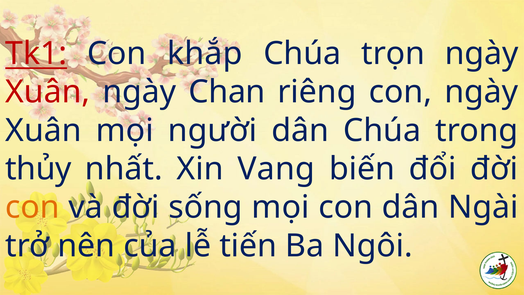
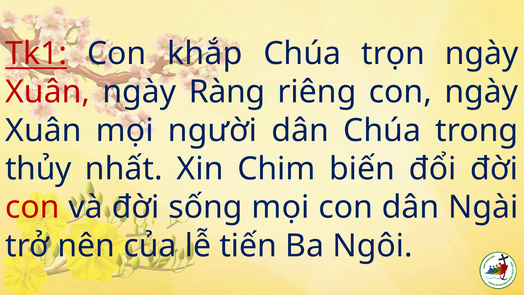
Chan: Chan -> Ràng
Vang: Vang -> Chim
con at (33, 207) colour: orange -> red
